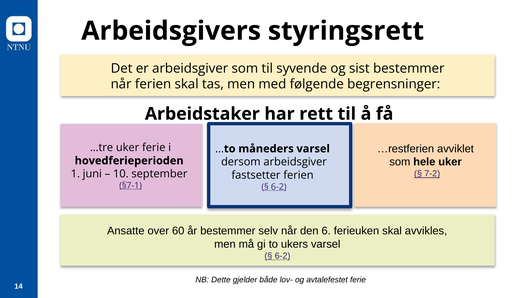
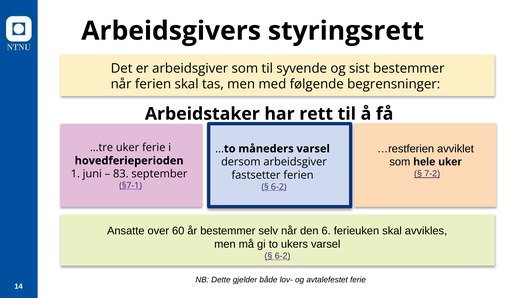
10: 10 -> 83
